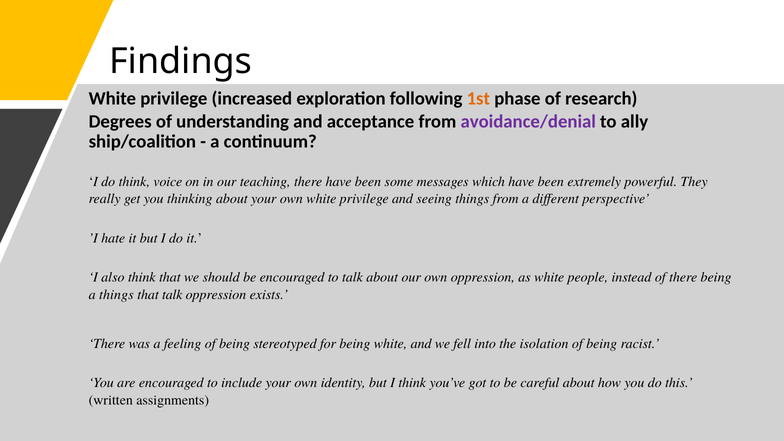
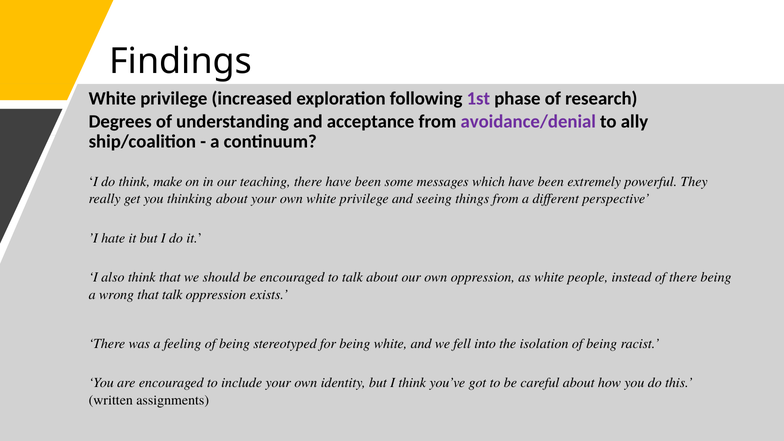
1st colour: orange -> purple
voice: voice -> make
a things: things -> wrong
